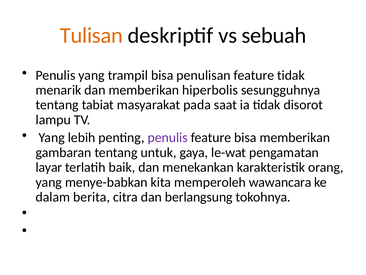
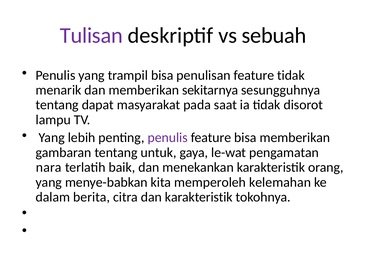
Tulisan colour: orange -> purple
hiperbolis: hiperbolis -> sekitarnya
tabiat: tabiat -> dapat
layar: layar -> nara
wawancara: wawancara -> kelemahan
dan berlangsung: berlangsung -> karakteristik
